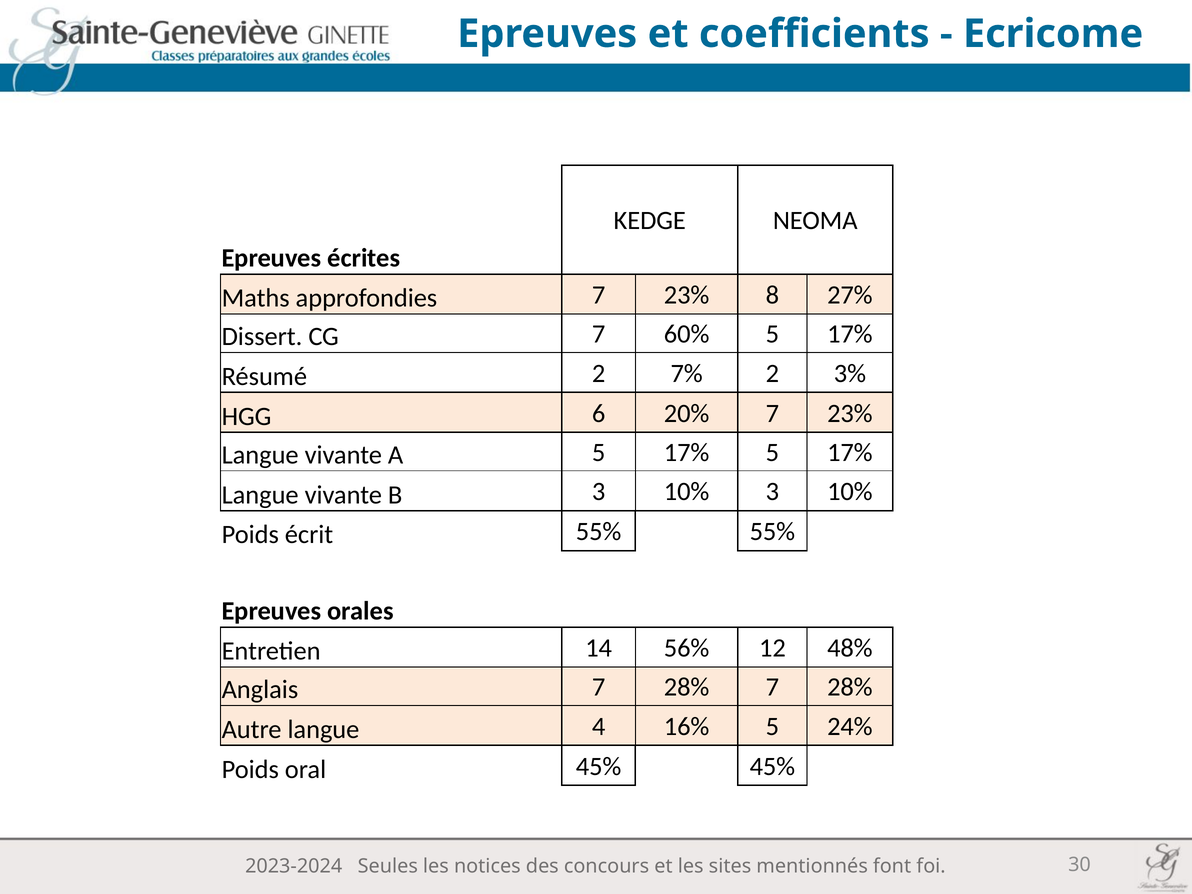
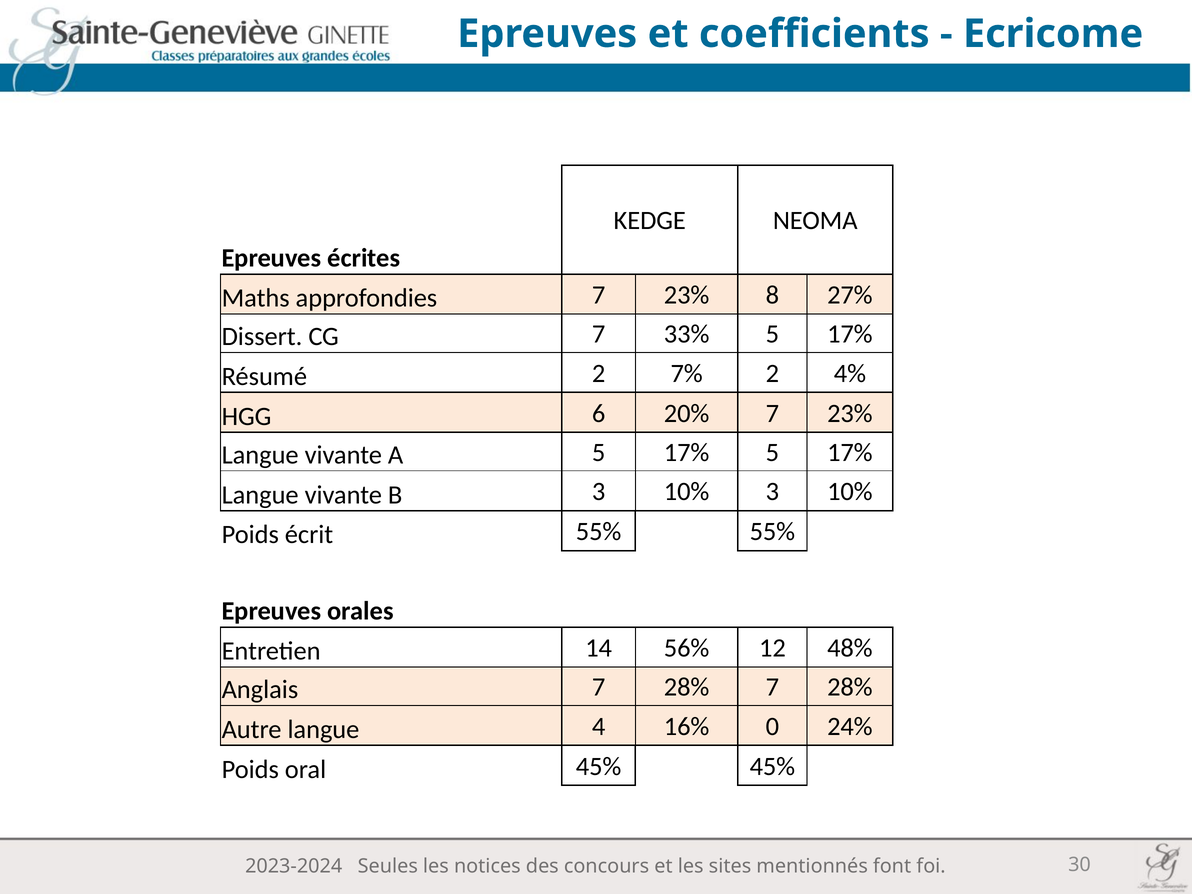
60%: 60% -> 33%
3%: 3% -> 4%
16% 5: 5 -> 0
